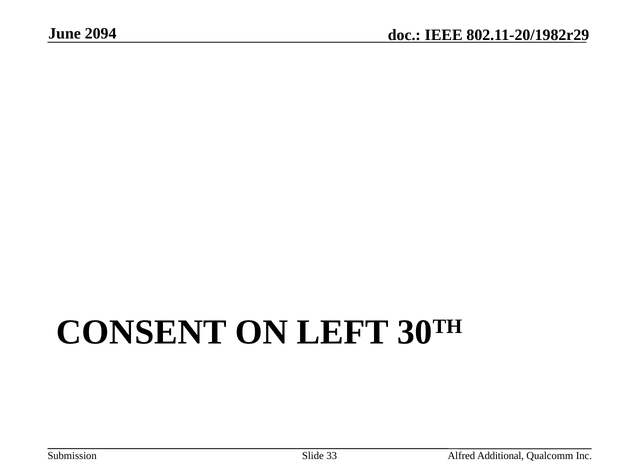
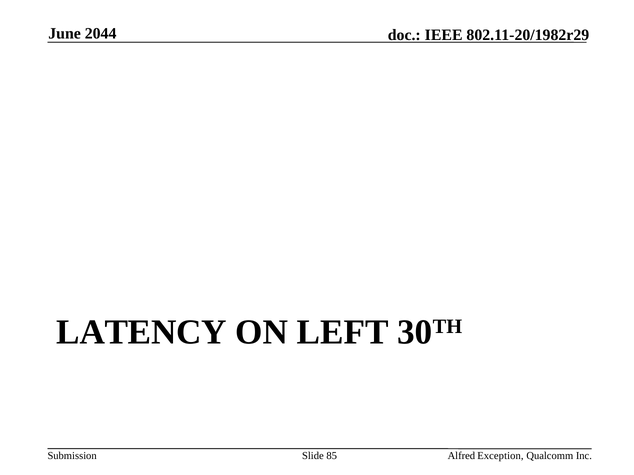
2094: 2094 -> 2044
CONSENT: CONSENT -> LATENCY
33: 33 -> 85
Additional: Additional -> Exception
